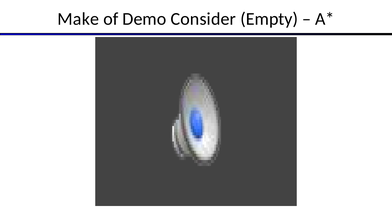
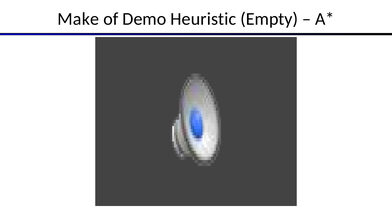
Consider: Consider -> Heuristic
